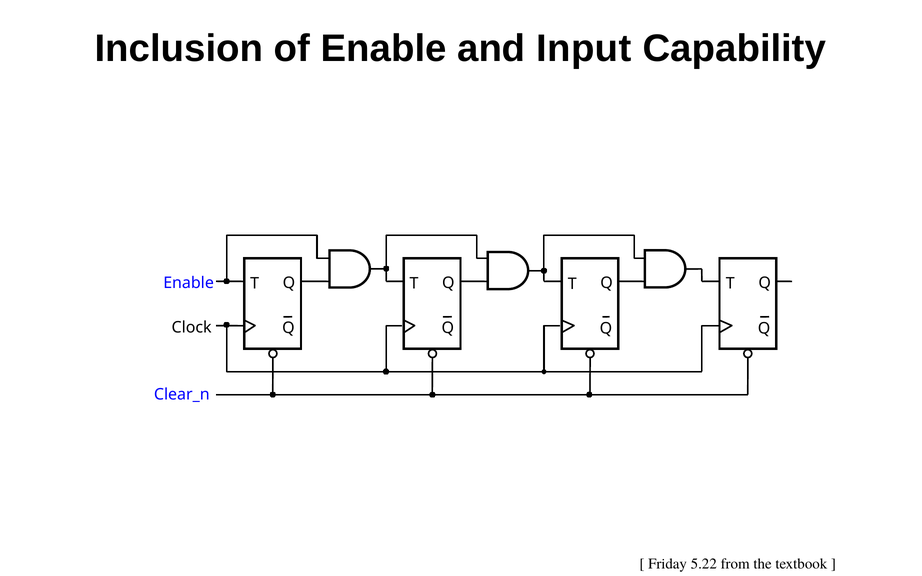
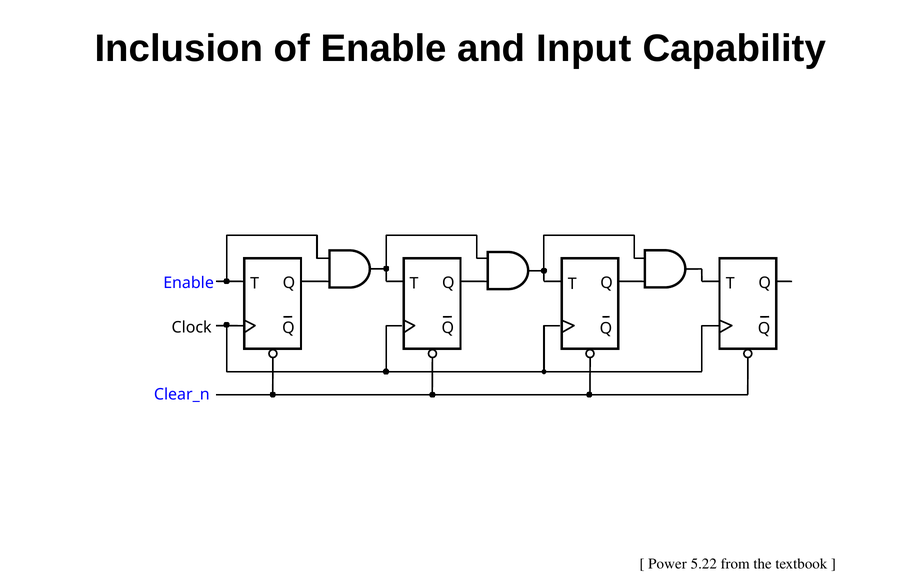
Friday: Friday -> Power
